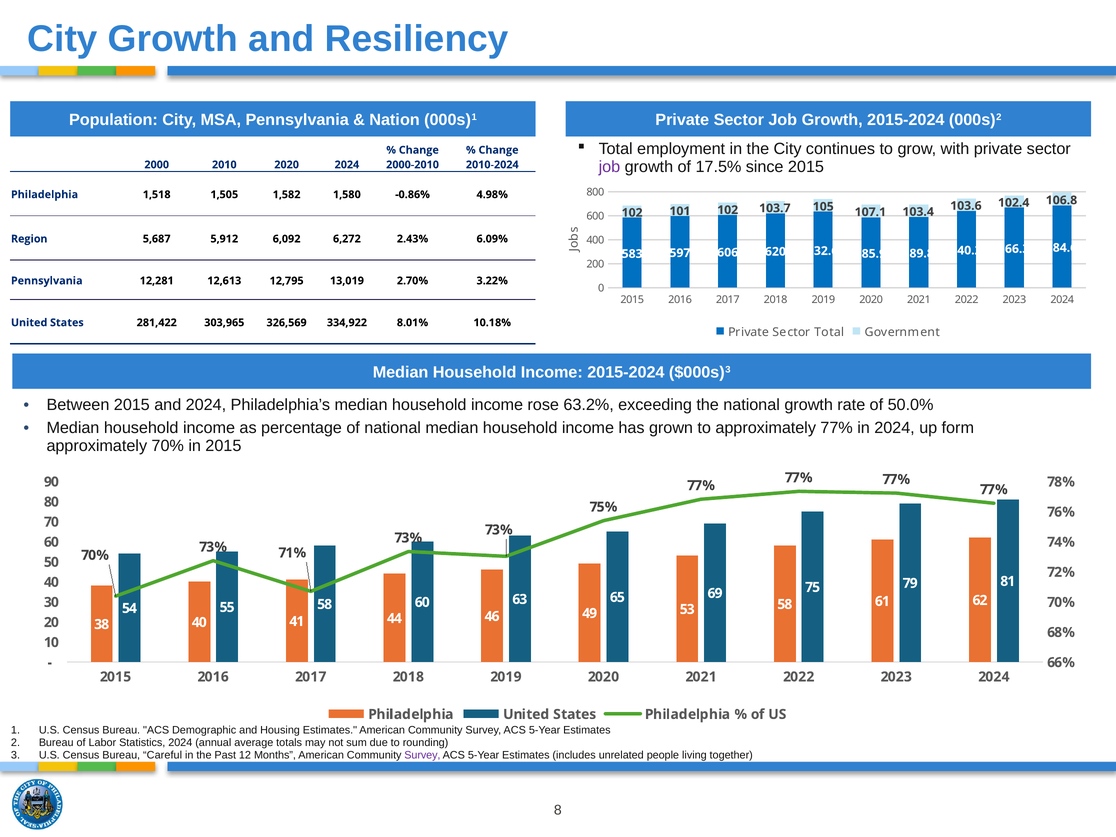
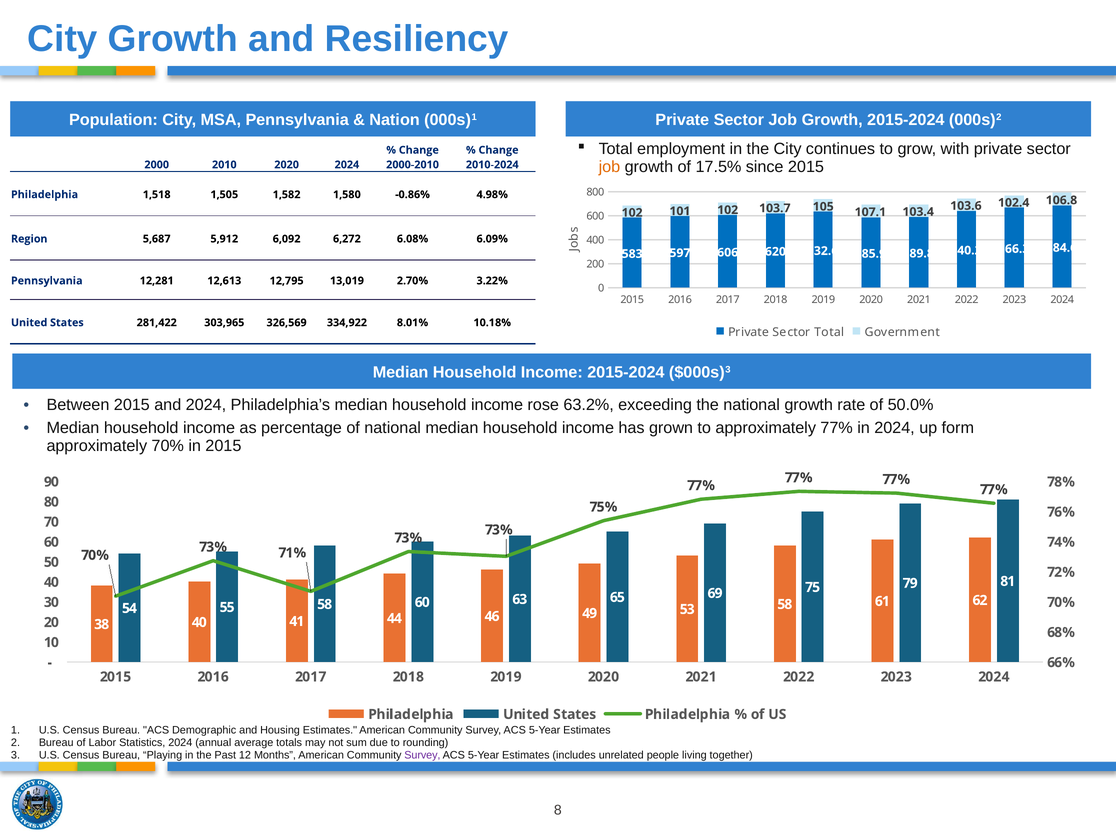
job at (609, 167) colour: purple -> orange
2.43%: 2.43% -> 6.08%
Careful: Careful -> Playing
